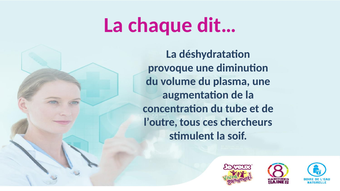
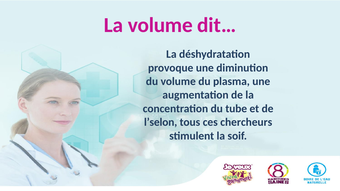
La chaque: chaque -> volume
l’outre: l’outre -> l’selon
